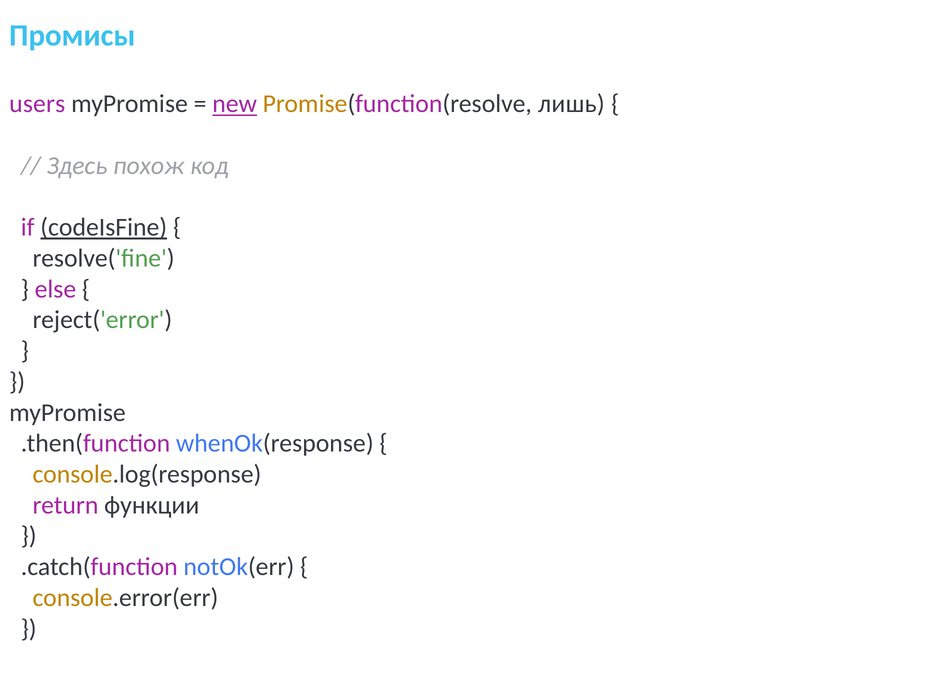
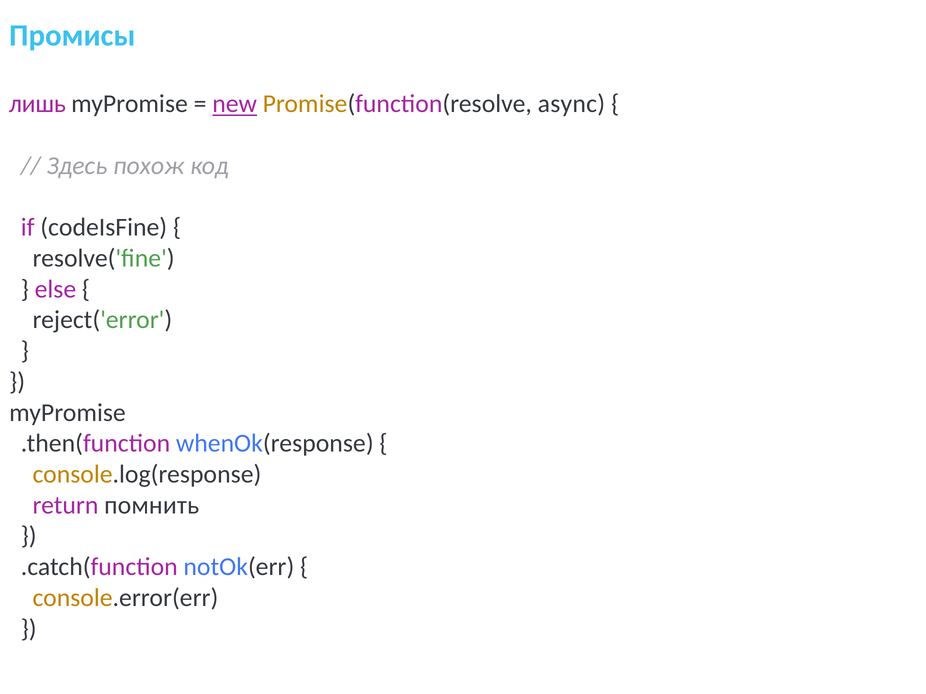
users: users -> лишь
лишь: лишь -> async
codeIsFine underline: present -> none
функции: функции -> помнить
